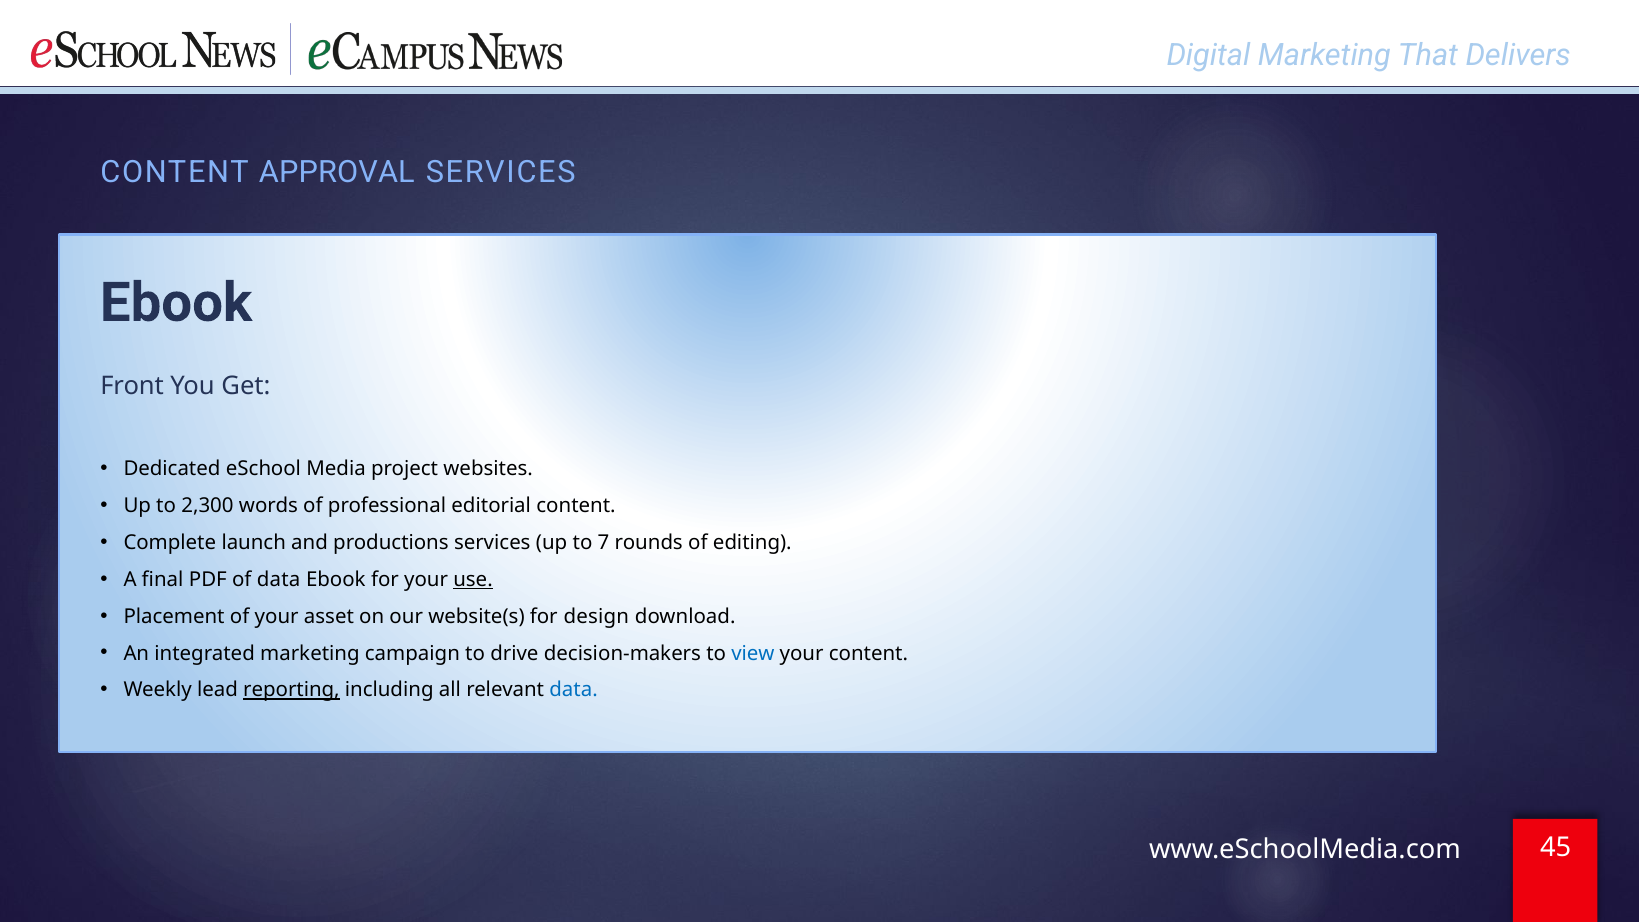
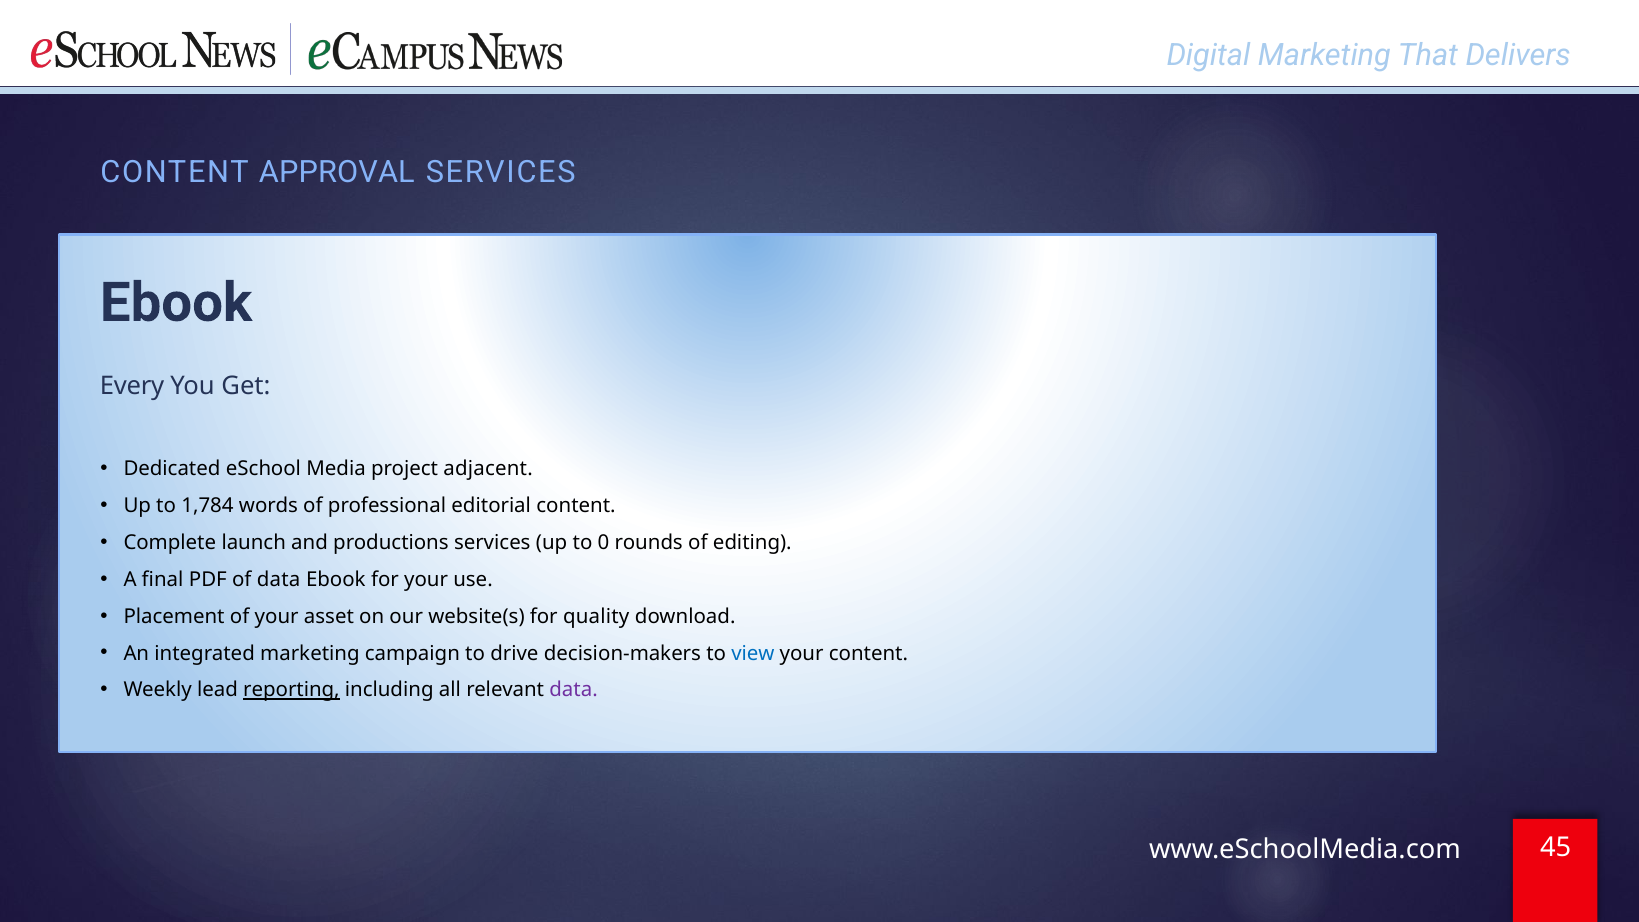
Front: Front -> Every
websites: websites -> adjacent
2,300: 2,300 -> 1,784
7: 7 -> 0
use underline: present -> none
design: design -> quality
data at (574, 690) colour: blue -> purple
